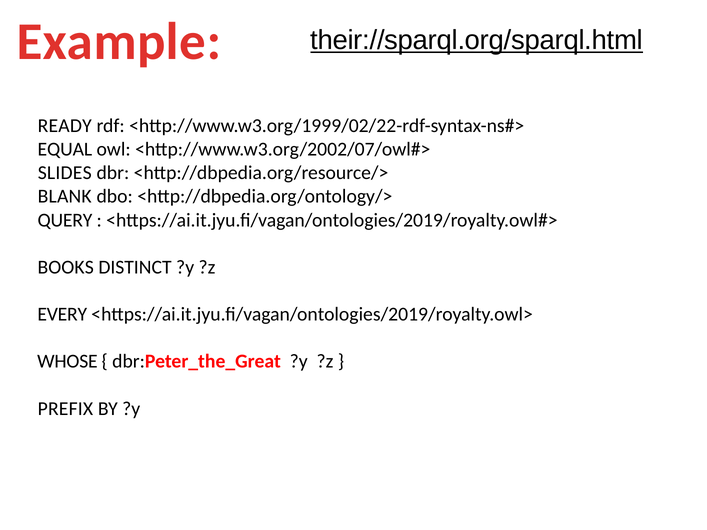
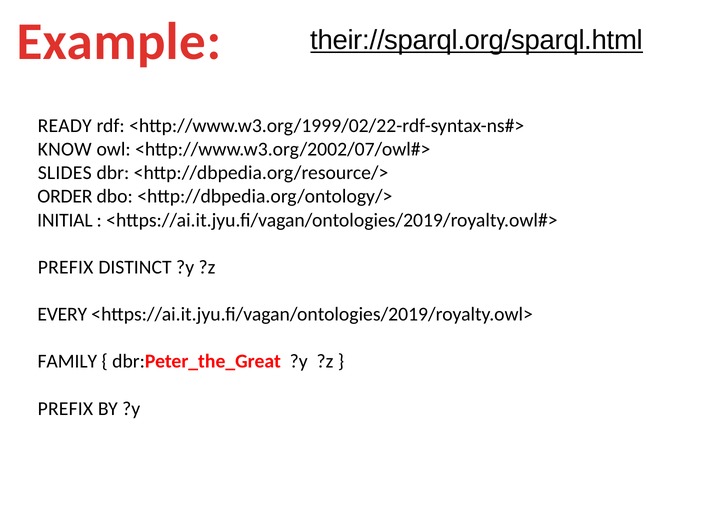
EQUAL: EQUAL -> KNOW
BLANK: BLANK -> ORDER
QUERY: QUERY -> INITIAL
BOOKS at (66, 267): BOOKS -> PREFIX
WHOSE: WHOSE -> FAMILY
